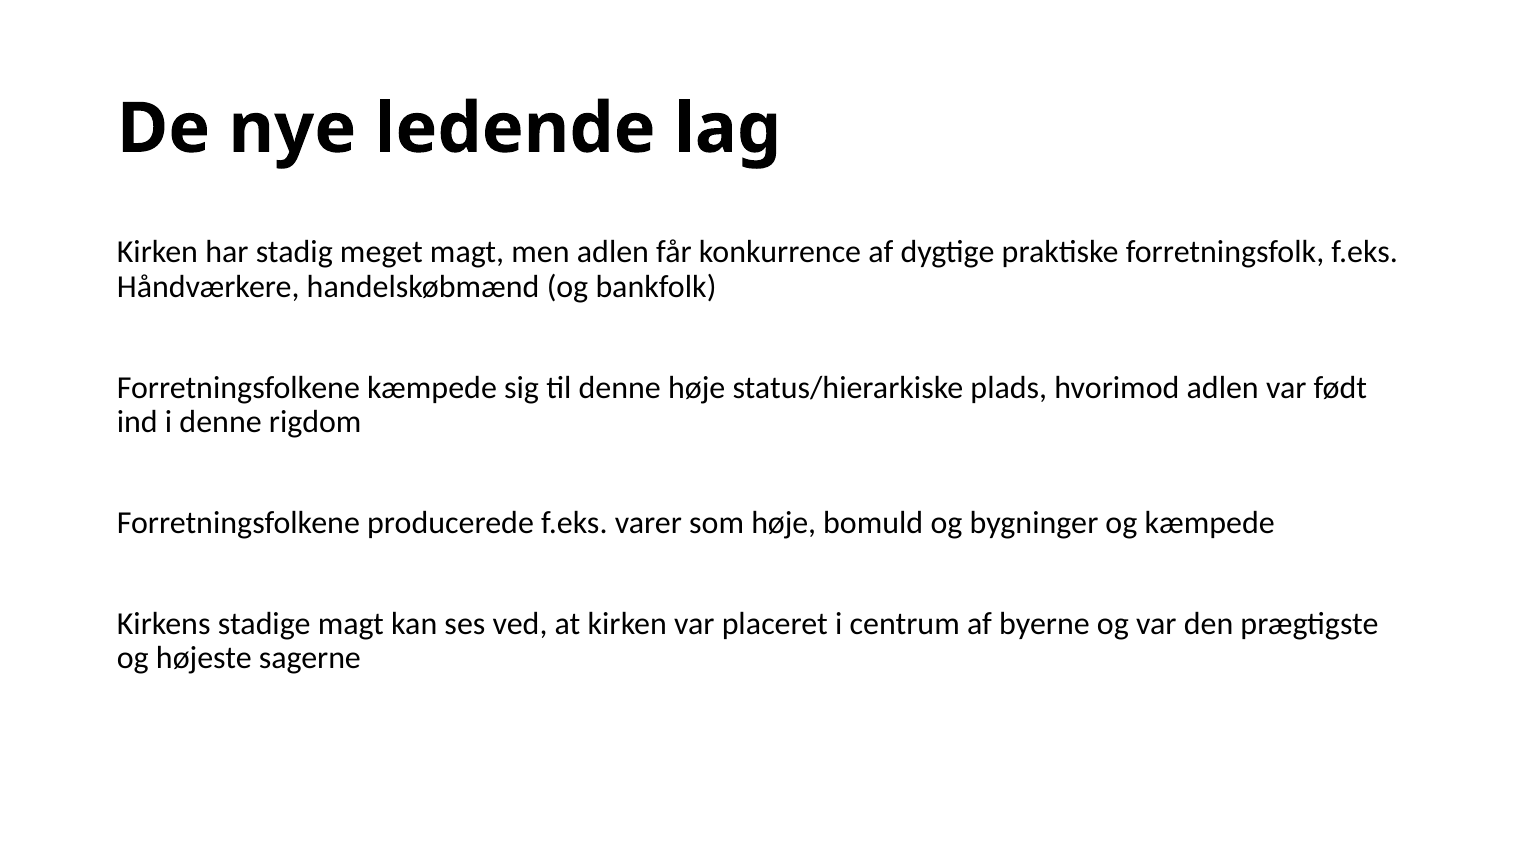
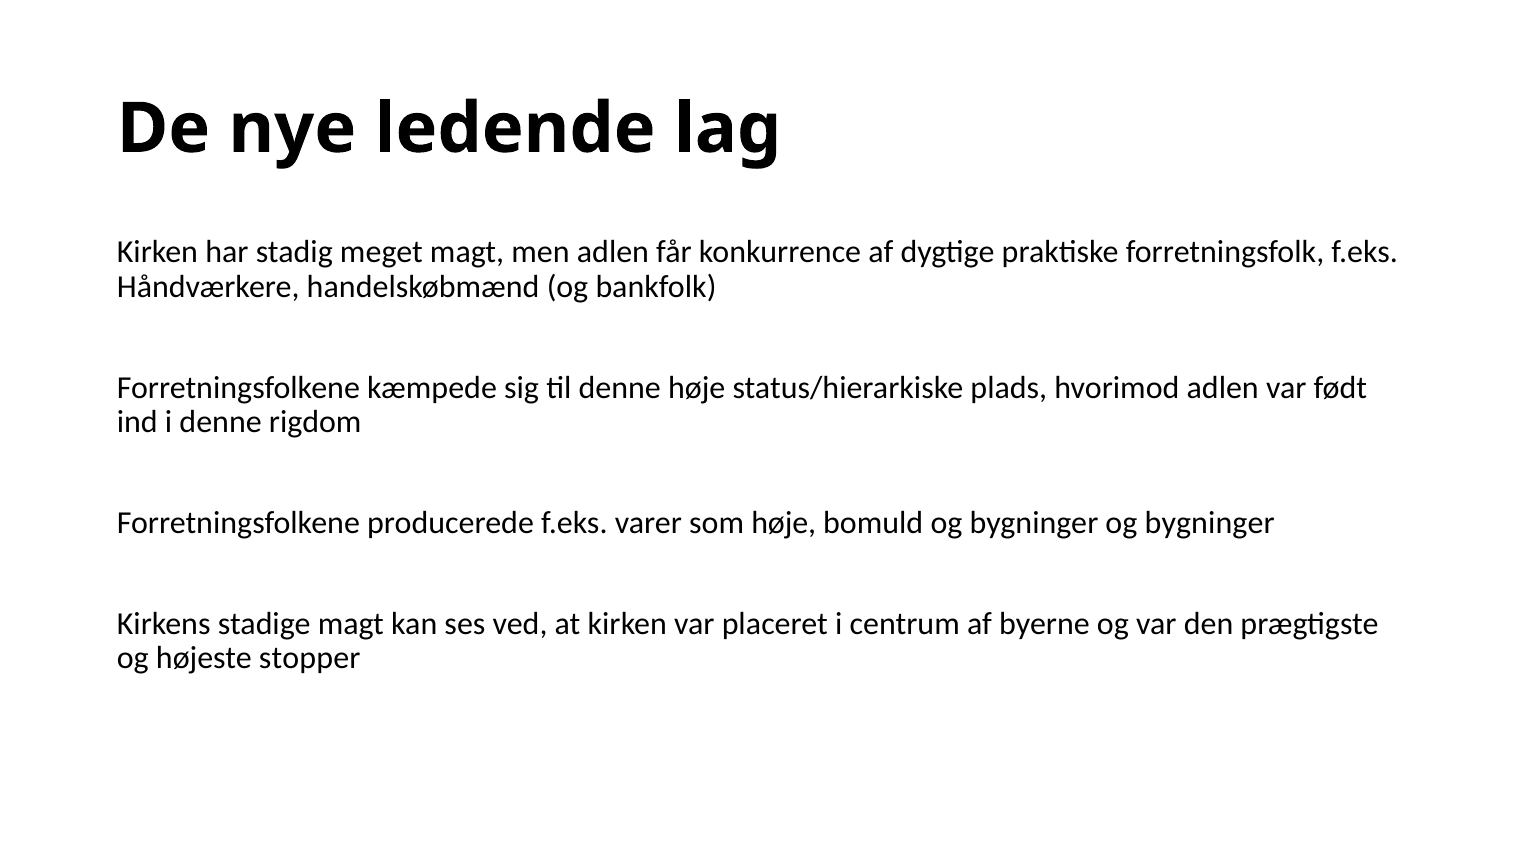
bygninger og kæmpede: kæmpede -> bygninger
sagerne: sagerne -> stopper
